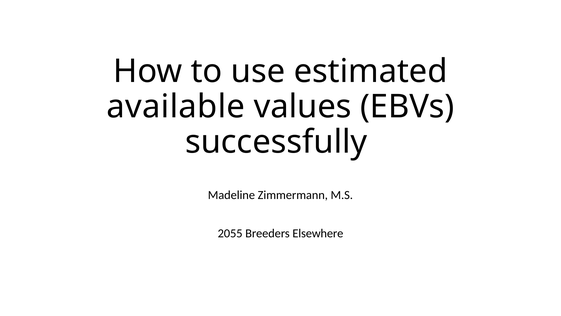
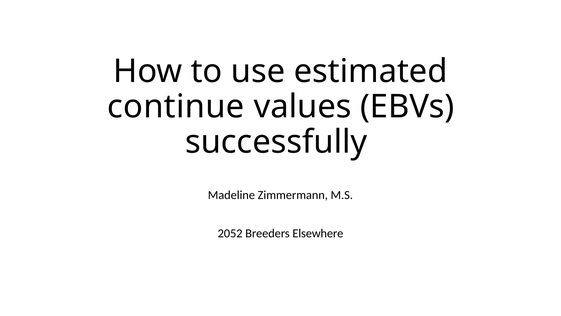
available: available -> continue
2055: 2055 -> 2052
